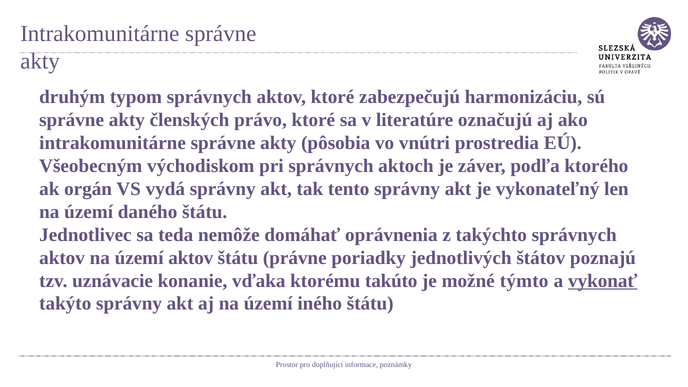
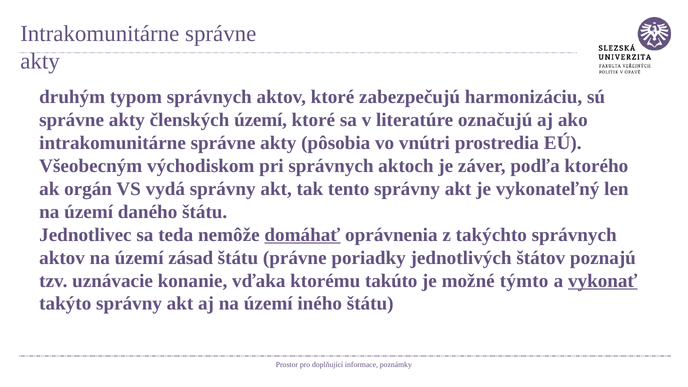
členských právo: právo -> území
domáhať underline: none -> present
území aktov: aktov -> zásad
